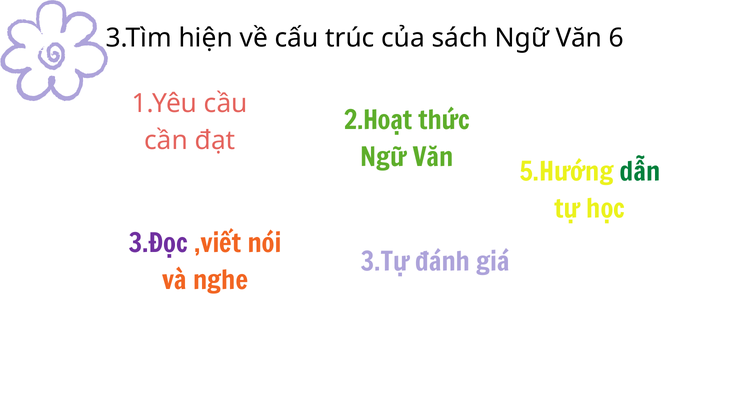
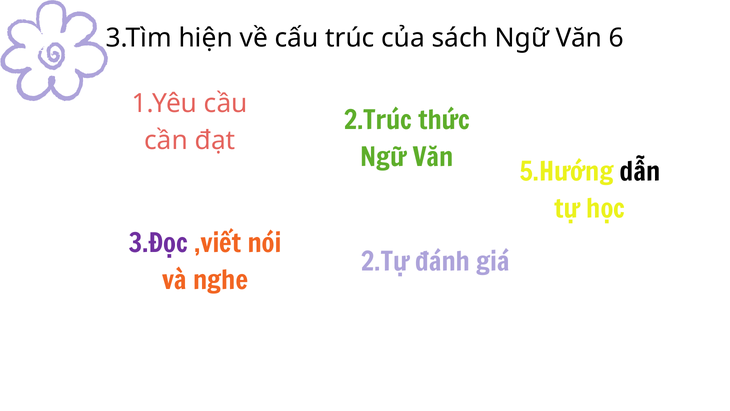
2.Hoạt: 2.Hoạt -> 2.Trúc
dẫn colour: green -> black
3.Tự: 3.Tự -> 2.Tự
